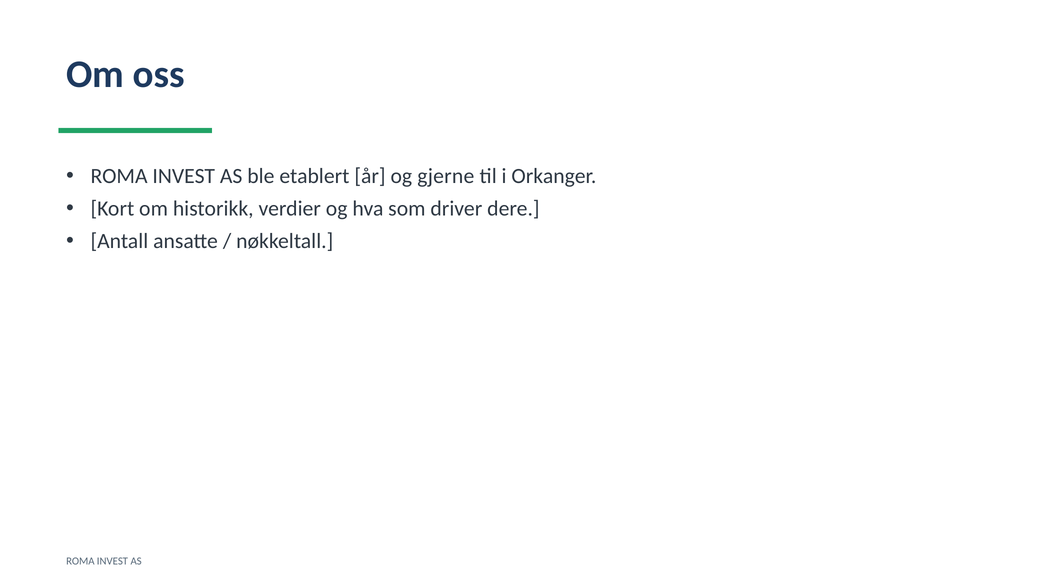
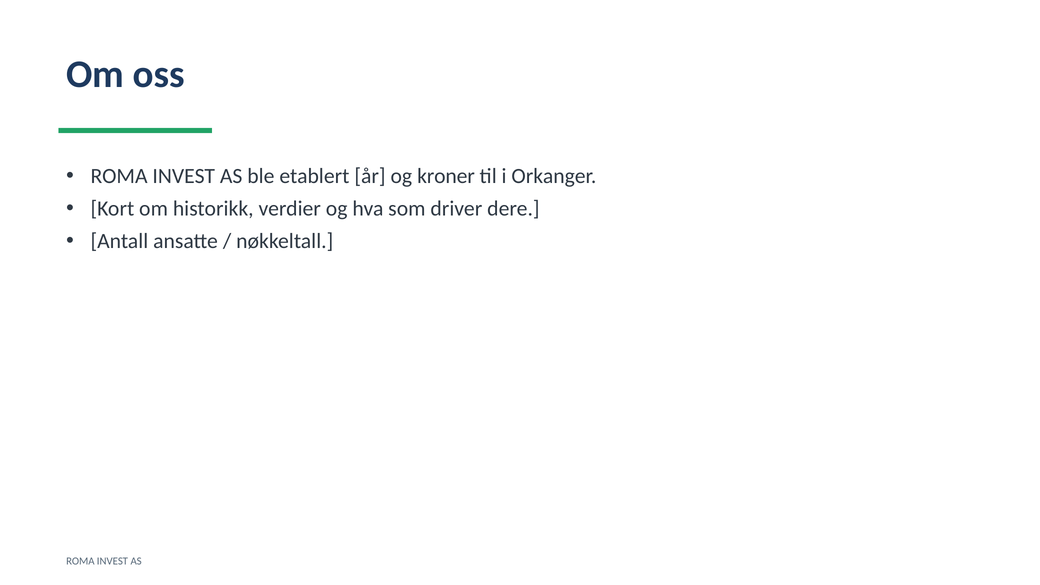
gjerne: gjerne -> kroner
